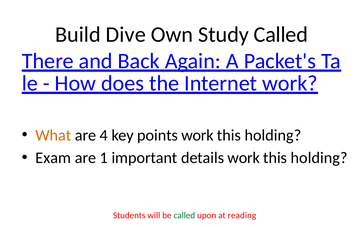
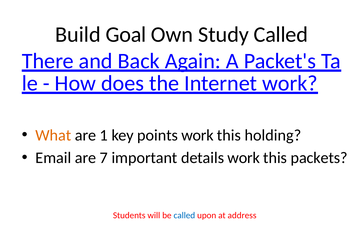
Dive: Dive -> Goal
4: 4 -> 1
Exam: Exam -> Email
1: 1 -> 7
holding at (319, 158): holding -> packets
called at (184, 215) colour: green -> blue
reading: reading -> address
